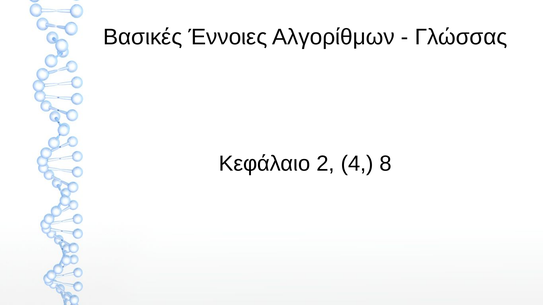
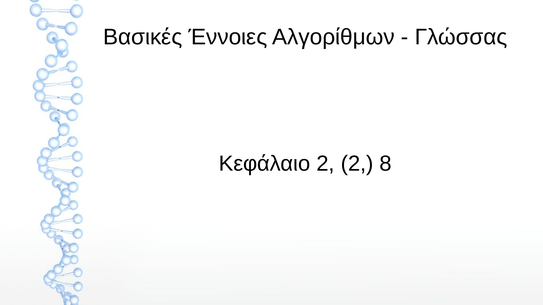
2 4: 4 -> 2
